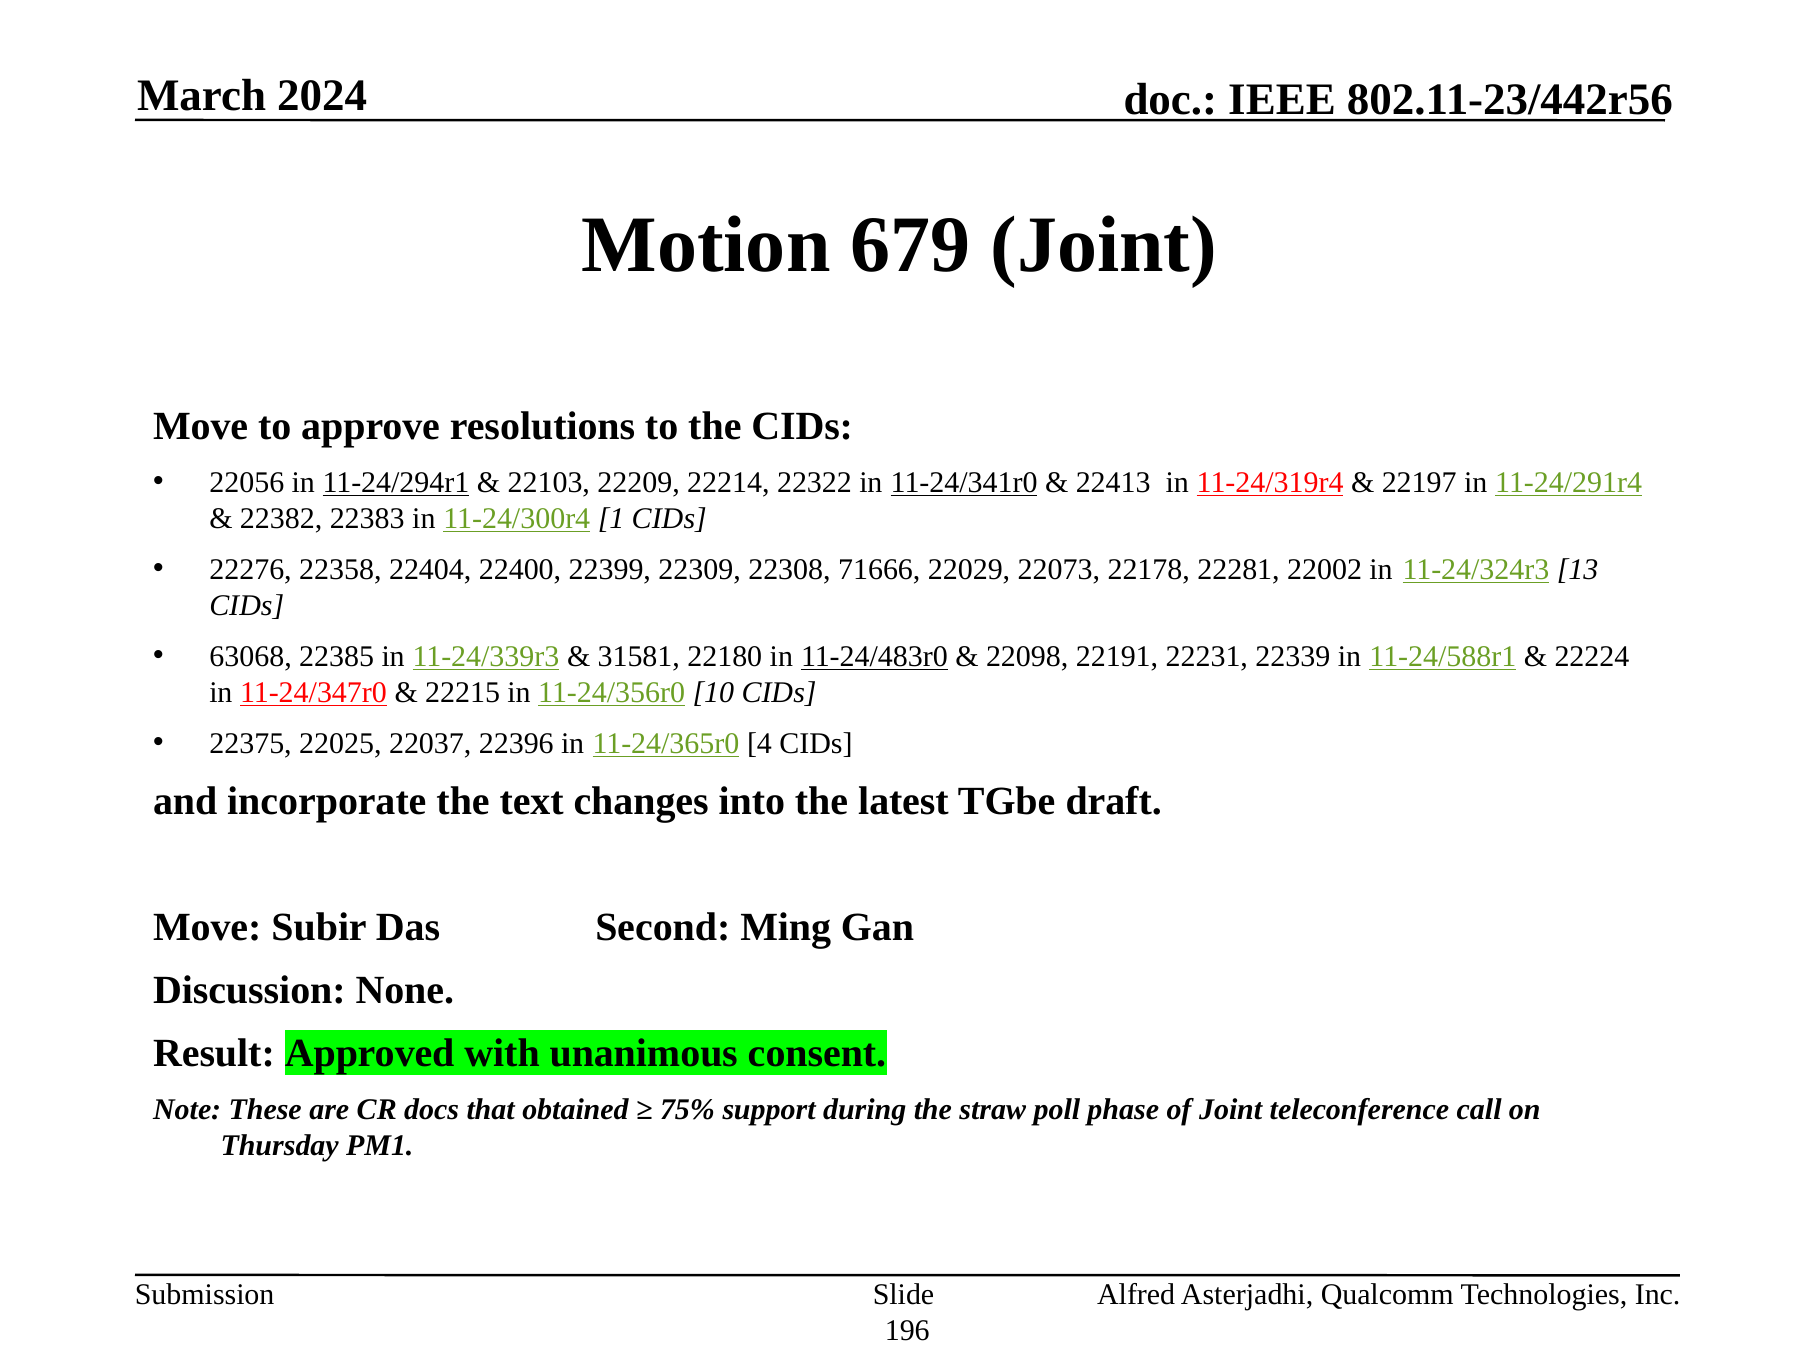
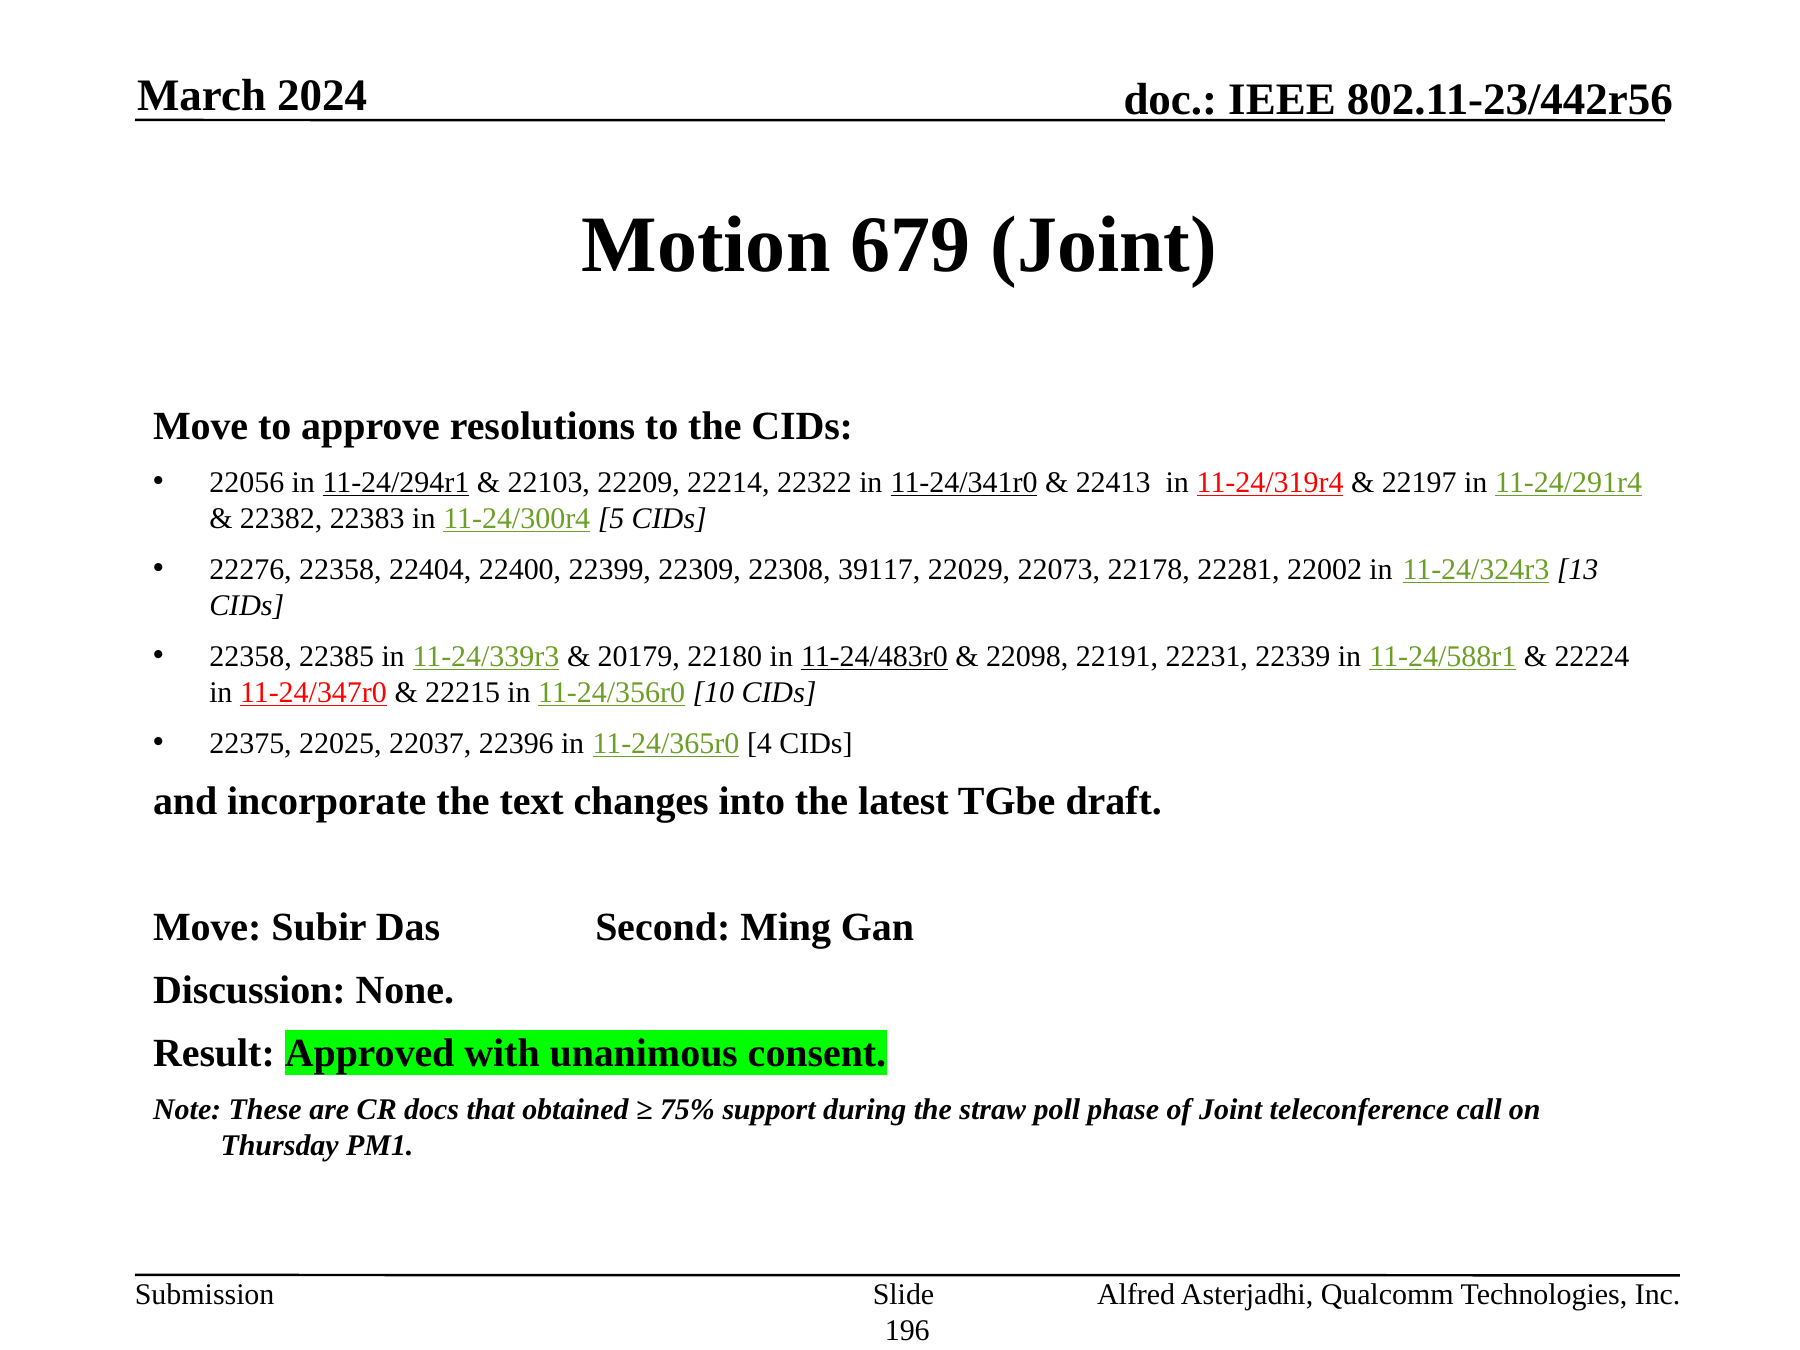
1: 1 -> 5
71666: 71666 -> 39117
63068 at (251, 656): 63068 -> 22358
31581: 31581 -> 20179
